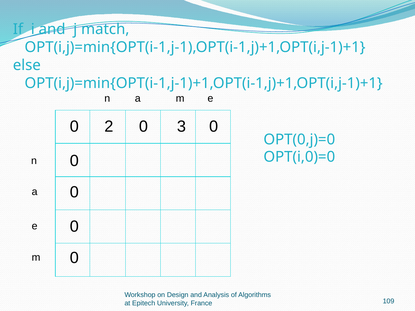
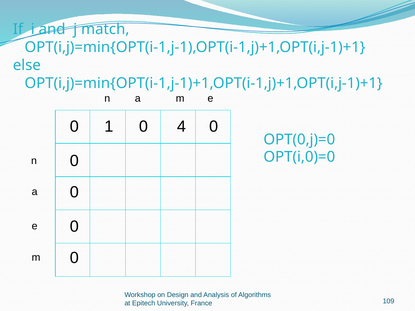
2: 2 -> 1
3: 3 -> 4
